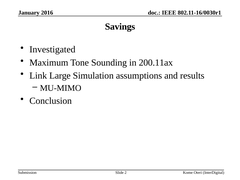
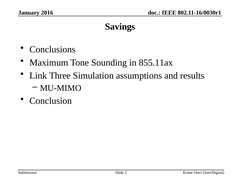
Investigated: Investigated -> Conclusions
200.11ax: 200.11ax -> 855.11ax
Large: Large -> Three
